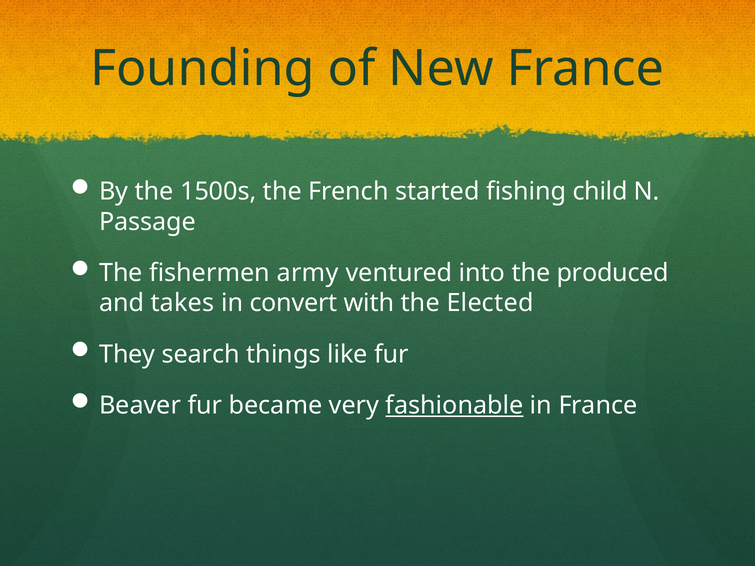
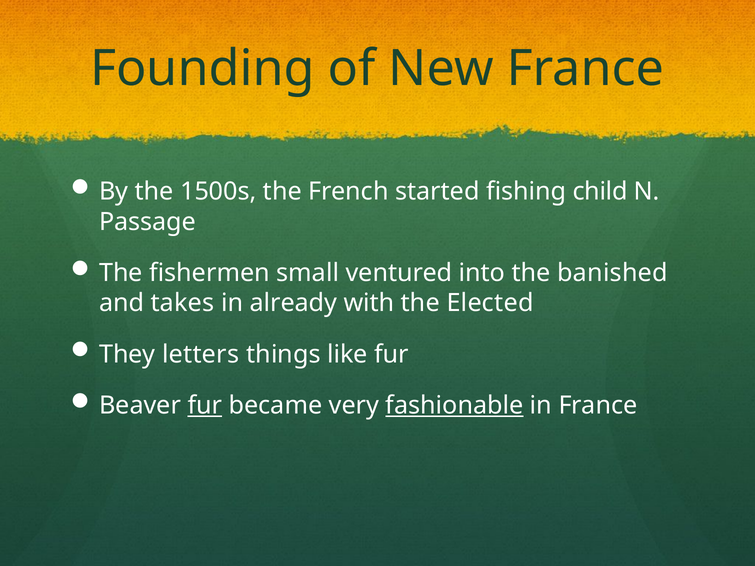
army: army -> small
produced: produced -> banished
convert: convert -> already
search: search -> letters
fur at (205, 406) underline: none -> present
